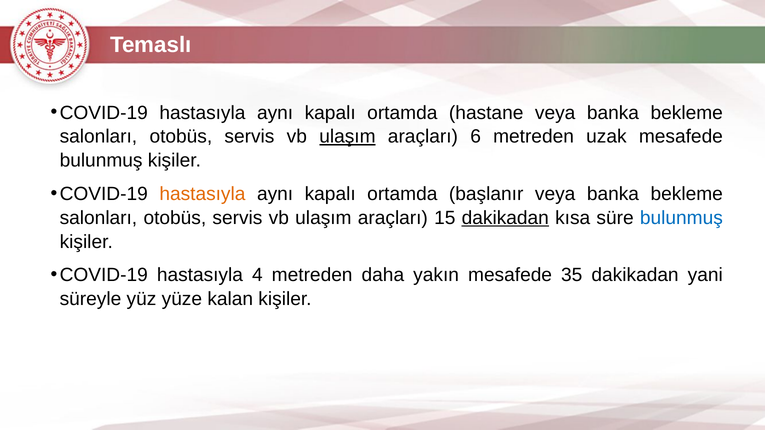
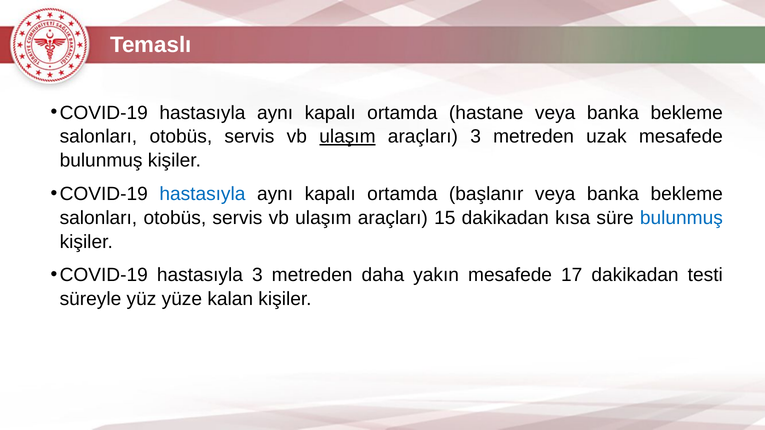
araçları 6: 6 -> 3
hastasıyla at (202, 194) colour: orange -> blue
dakikadan at (505, 218) underline: present -> none
hastasıyla 4: 4 -> 3
35: 35 -> 17
yani: yani -> testi
